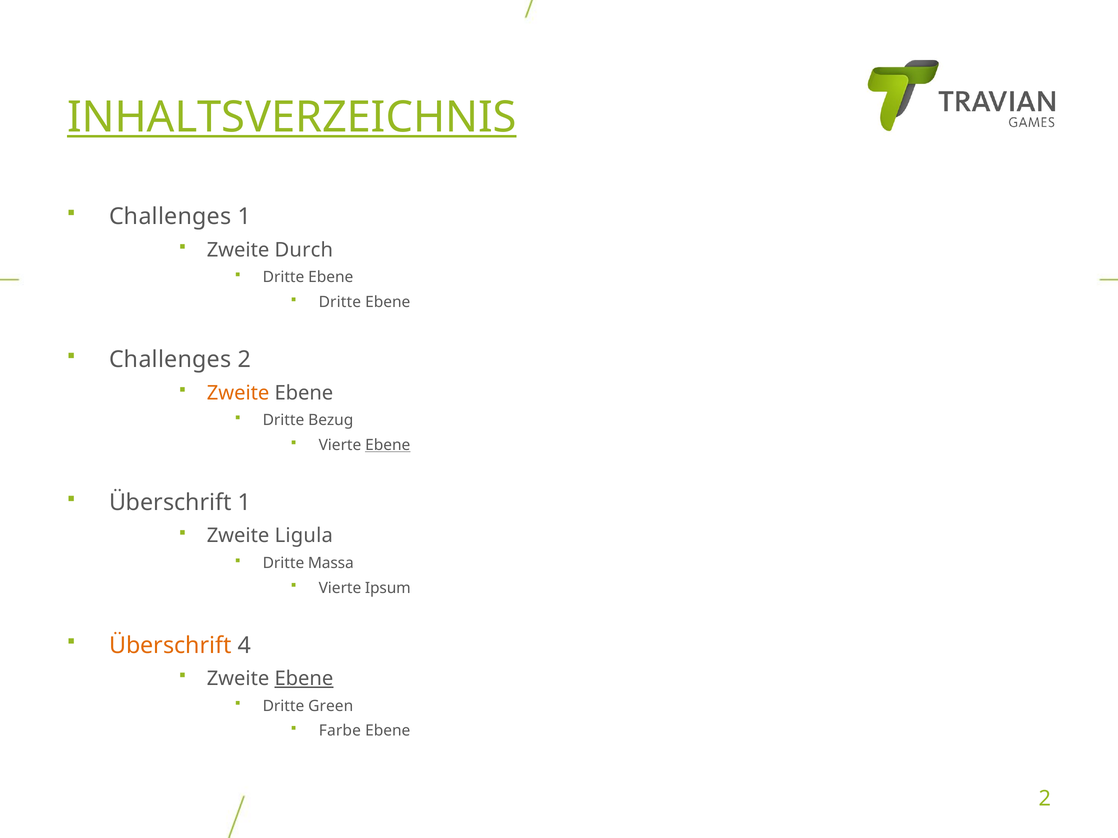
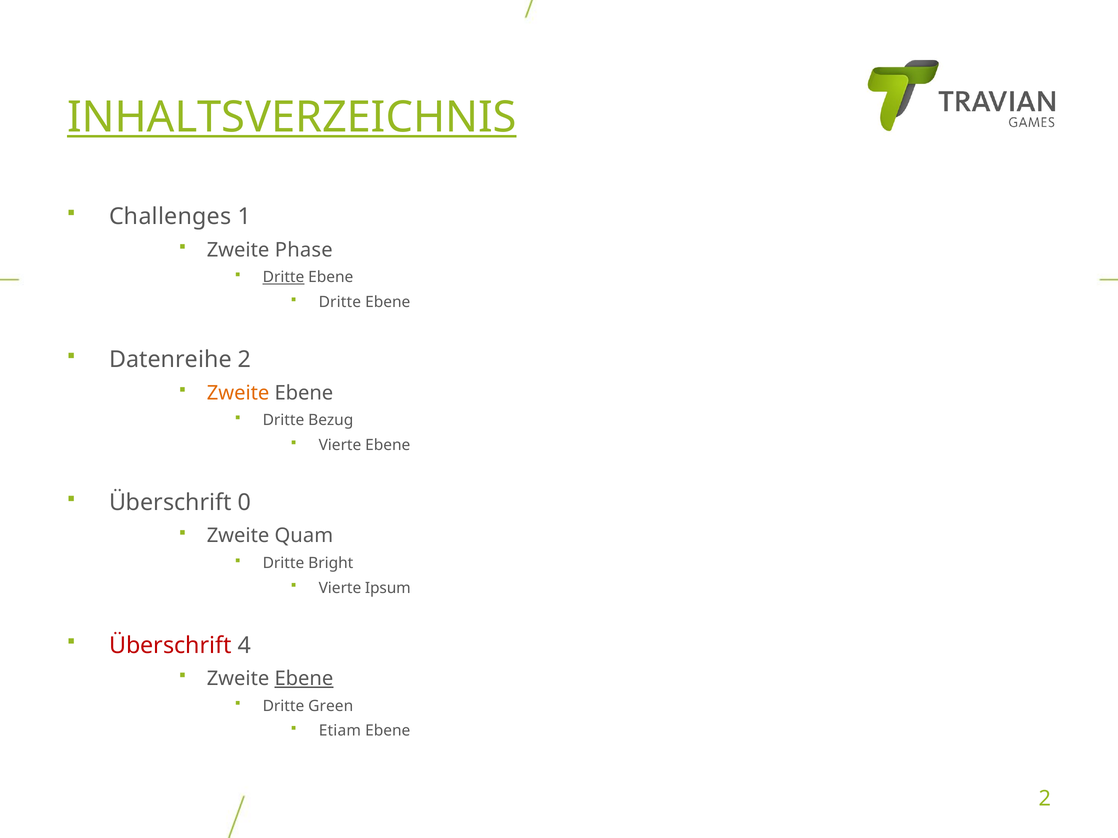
Durch: Durch -> Phase
Dritte at (284, 277) underline: none -> present
Challenges at (170, 360): Challenges -> Datenreihe
Ebene at (388, 445) underline: present -> none
Überschrift 1: 1 -> 0
Ligula: Ligula -> Quam
Massa: Massa -> Bright
Überschrift at (170, 646) colour: orange -> red
Farbe: Farbe -> Etiam
